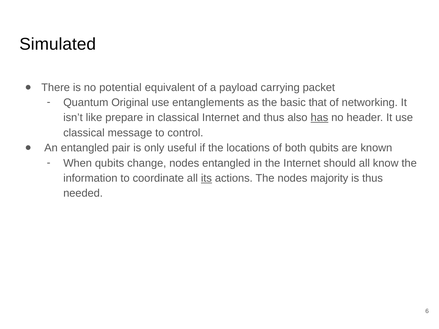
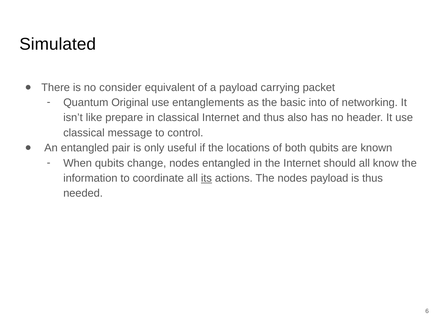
potential: potential -> consider
that: that -> into
has underline: present -> none
nodes majority: majority -> payload
